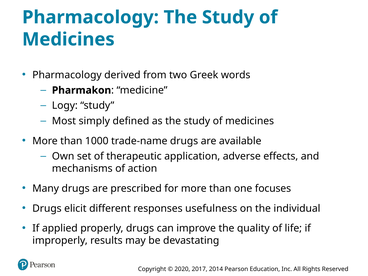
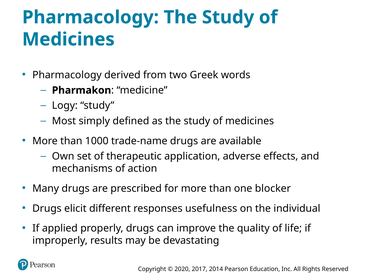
focuses: focuses -> blocker
